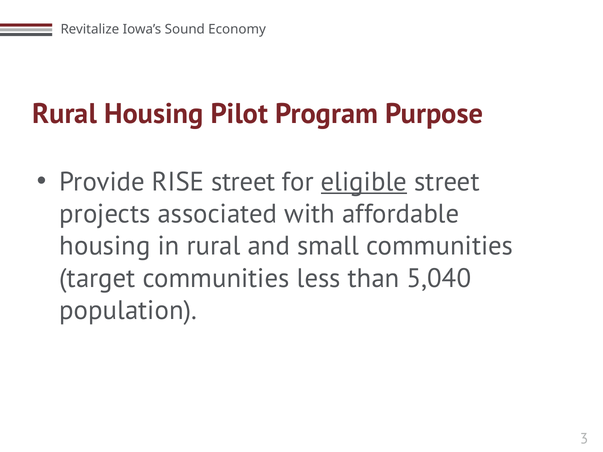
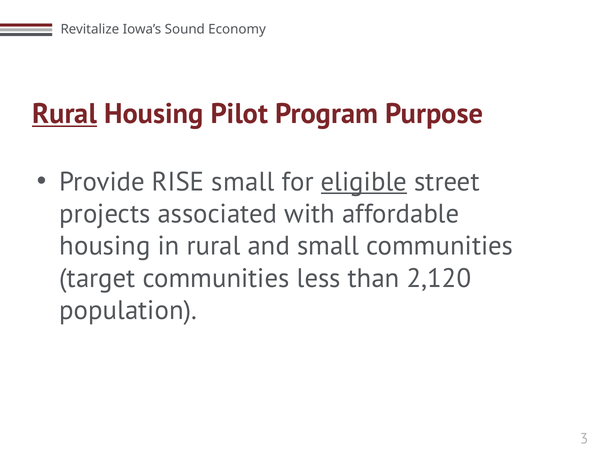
Rural at (65, 114) underline: none -> present
RISE street: street -> small
5,040: 5,040 -> 2,120
